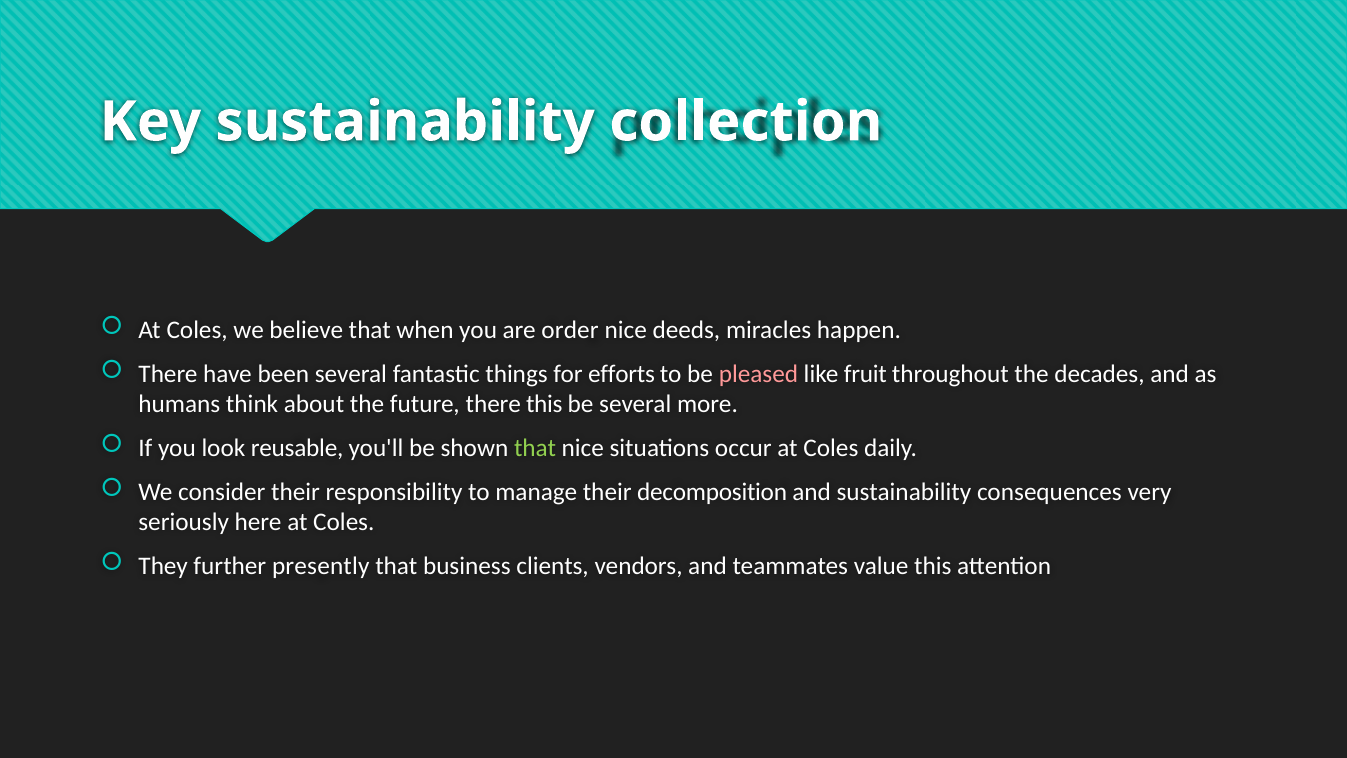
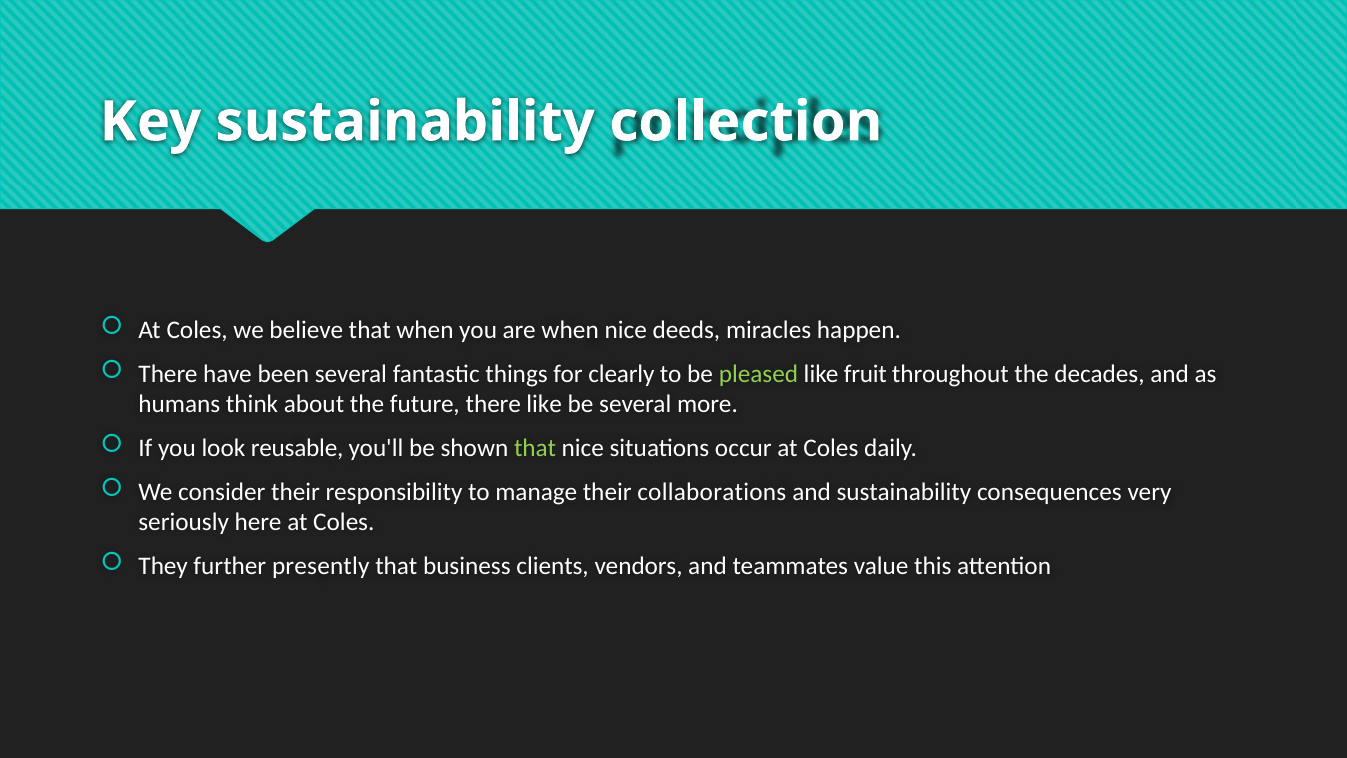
are order: order -> when
efforts: efforts -> clearly
pleased colour: pink -> light green
there this: this -> like
decomposition: decomposition -> collaborations
